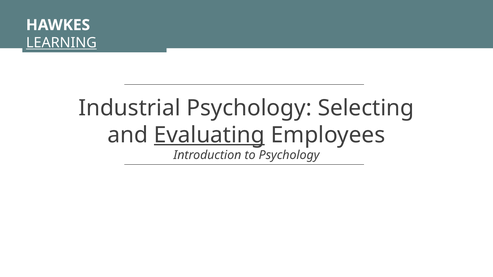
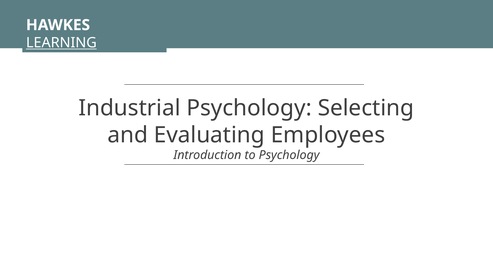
Evaluating underline: present -> none
